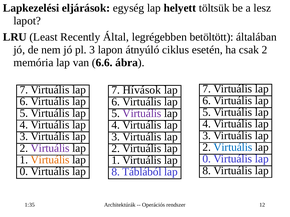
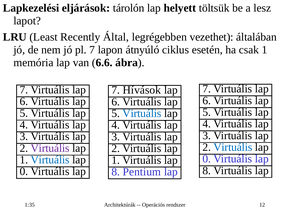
egység: egység -> tárolón
betöltött: betöltött -> vezethet
pl 3: 3 -> 7
csak 2: 2 -> 1
Virtuális at (142, 114) colour: purple -> blue
Virtuális at (50, 160) colour: orange -> blue
Táblából: Táblából -> Pentium
